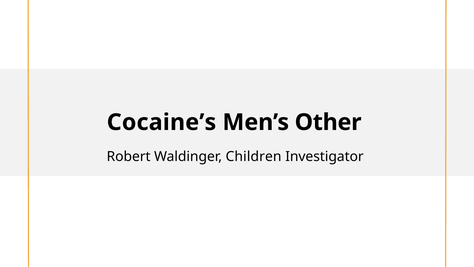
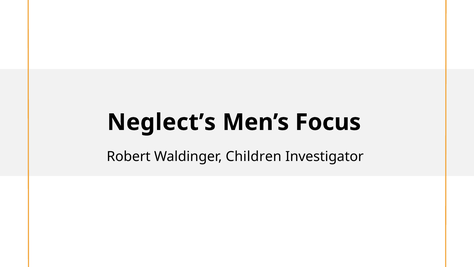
Cocaine’s: Cocaine’s -> Neglect’s
Other: Other -> Focus
